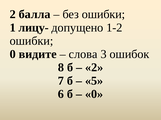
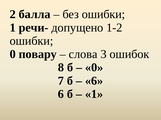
лицу-: лицу- -> речи-
видите: видите -> повару
2 at (94, 68): 2 -> 0
5 at (94, 81): 5 -> 6
0 at (94, 95): 0 -> 1
